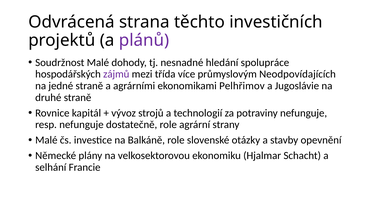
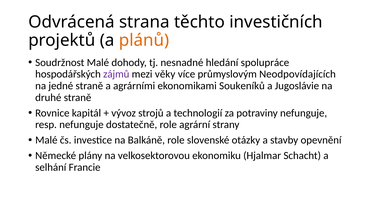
plánů colour: purple -> orange
třída: třída -> věky
Pelhřimov: Pelhřimov -> Soukeníků
